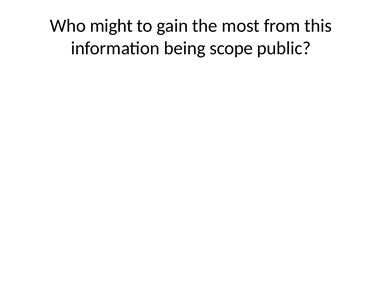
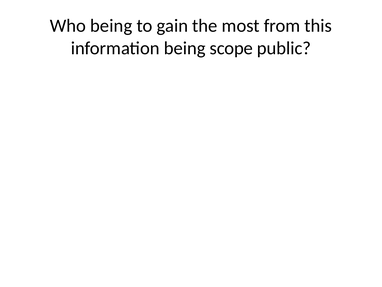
Who might: might -> being
